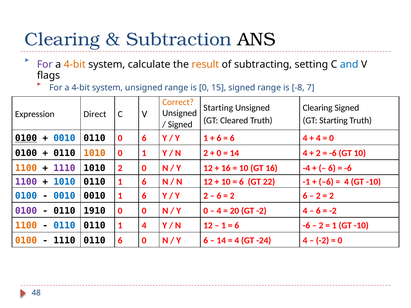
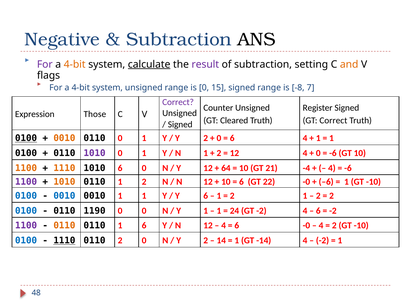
Clearing at (62, 40): Clearing -> Negative
calculate underline: none -> present
result colour: orange -> purple
of subtracting: subtracting -> subtraction
and colour: blue -> orange
Correct at (178, 102) colour: orange -> purple
Starting at (218, 108): Starting -> Counter
Clearing at (318, 108): Clearing -> Register
Direct: Direct -> Those
GT Starting: Starting -> Correct
0010 at (64, 138) colour: blue -> orange
0110 0 6: 6 -> 1
1 at (206, 138): 1 -> 2
6 at (219, 138): 6 -> 0
4 at (318, 138): 4 -> 1
0 at (332, 138): 0 -> 1
1010 at (95, 153) colour: orange -> purple
N 2: 2 -> 1
0 at (219, 153): 0 -> 2
14 at (234, 153): 14 -> 12
2 at (318, 153): 2 -> 0
1110 at (64, 168) colour: purple -> orange
1010 2: 2 -> 6
16 at (226, 168): 16 -> 64
GT 16: 16 -> 21
6 at (332, 168): 6 -> 4
1010 at (64, 182) colour: blue -> orange
0110 1 6: 6 -> 2
22 -1: -1 -> -0
4 at (347, 182): 4 -> 1
0010 1 6: 6 -> 1
Y 2: 2 -> 6
6 at (219, 196): 6 -> 1
2 6: 6 -> 1
0100 at (26, 211) colour: purple -> blue
1910: 1910 -> 1190
Y 0: 0 -> 1
4 at (219, 211): 4 -> 1
20: 20 -> 24
1100 at (26, 226) colour: orange -> purple
0110 at (64, 226) colour: blue -> orange
1 4: 4 -> 6
1 at (224, 226): 1 -> 4
6 -6: -6 -> -0
2 at (321, 226): 2 -> 4
1 at (334, 226): 1 -> 2
0100 at (26, 241) colour: orange -> blue
1110 at (64, 241) underline: none -> present
0110 6: 6 -> 2
6 at (206, 241): 6 -> 2
4 at (237, 241): 4 -> 1
-24: -24 -> -14
0 at (340, 241): 0 -> 1
